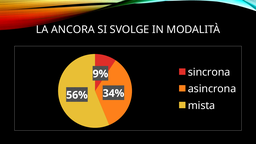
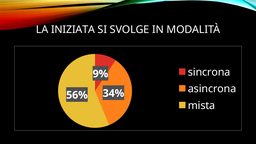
ANCORA: ANCORA -> INIZIATA
